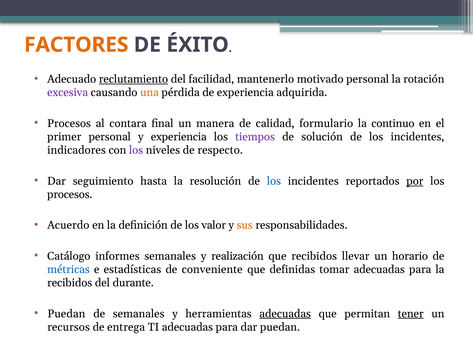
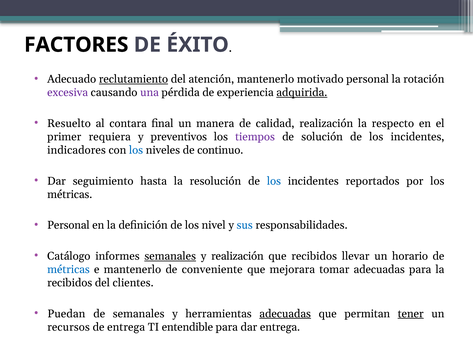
FACTORES colour: orange -> black
facilidad: facilidad -> atención
una colour: orange -> purple
adquirida underline: none -> present
Procesos at (69, 123): Procesos -> Resuelto
calidad formulario: formulario -> realización
continuo: continuo -> respecto
primer personal: personal -> requiera
y experiencia: experiencia -> preventivos
los at (136, 150) colour: purple -> blue
respecto: respecto -> continuo
por underline: present -> none
procesos at (70, 194): procesos -> métricas
Acuerdo at (68, 225): Acuerdo -> Personal
valor: valor -> nivel
sus colour: orange -> blue
semanales at (170, 256) underline: none -> present
e estadísticas: estadísticas -> mantenerlo
definidas: definidas -> mejorara
durante: durante -> clientes
TI adecuadas: adecuadas -> entendible
dar puedan: puedan -> entrega
